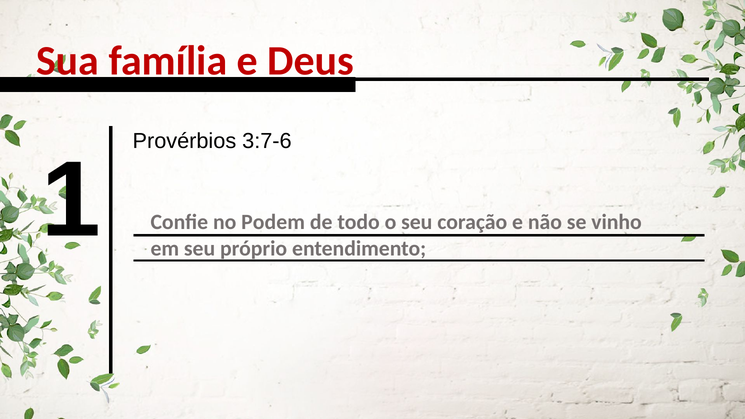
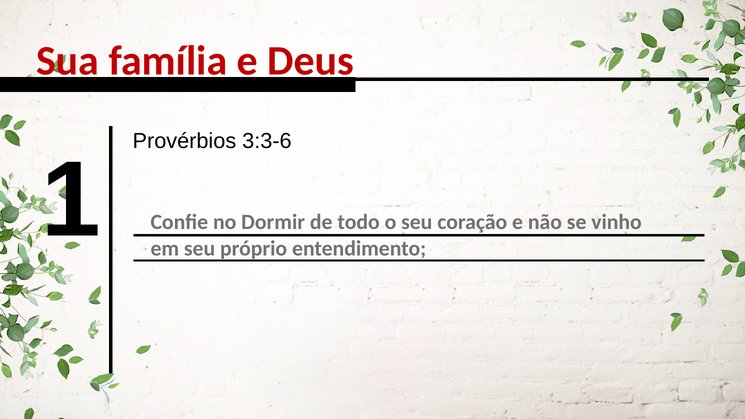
3:7-6: 3:7-6 -> 3:3-6
Podem: Podem -> Dormir
